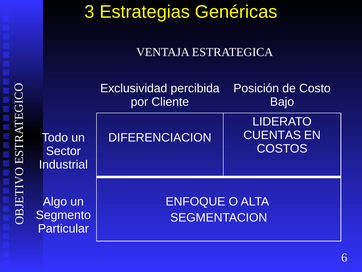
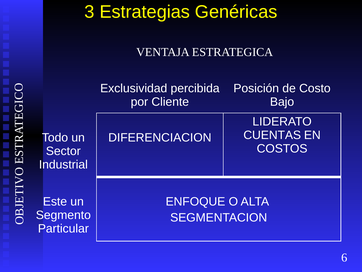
Algo: Algo -> Este
